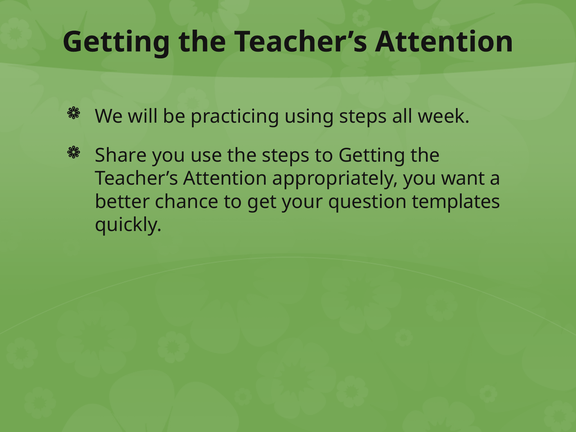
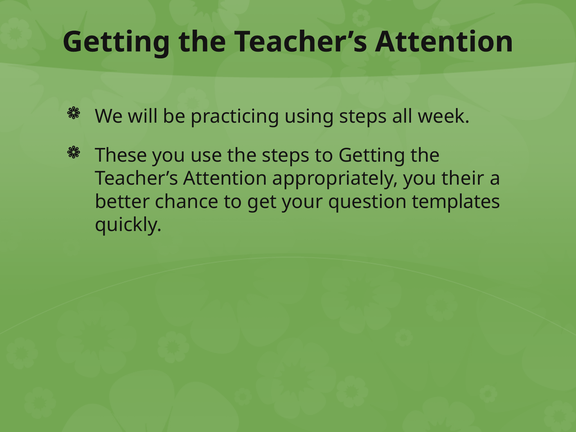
Share: Share -> These
want: want -> their
